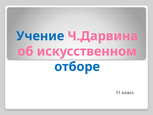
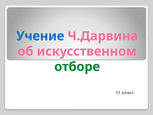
отборе colour: blue -> green
